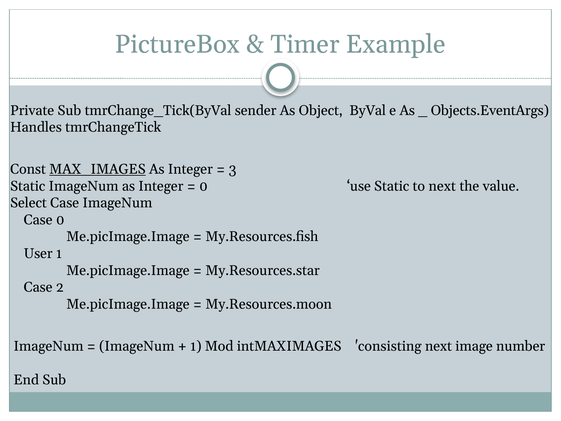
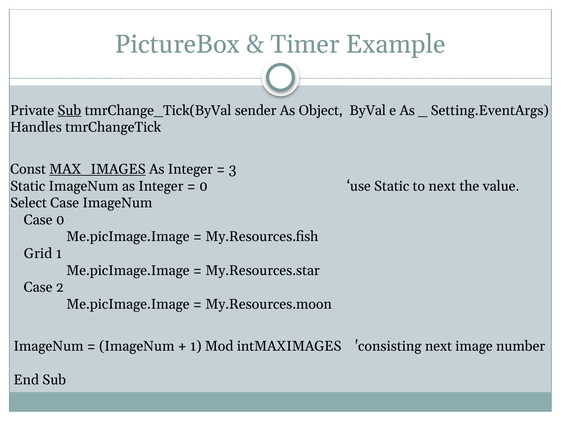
Sub at (69, 110) underline: none -> present
Objects.EventArgs: Objects.EventArgs -> Setting.EventArgs
User: User -> Grid
